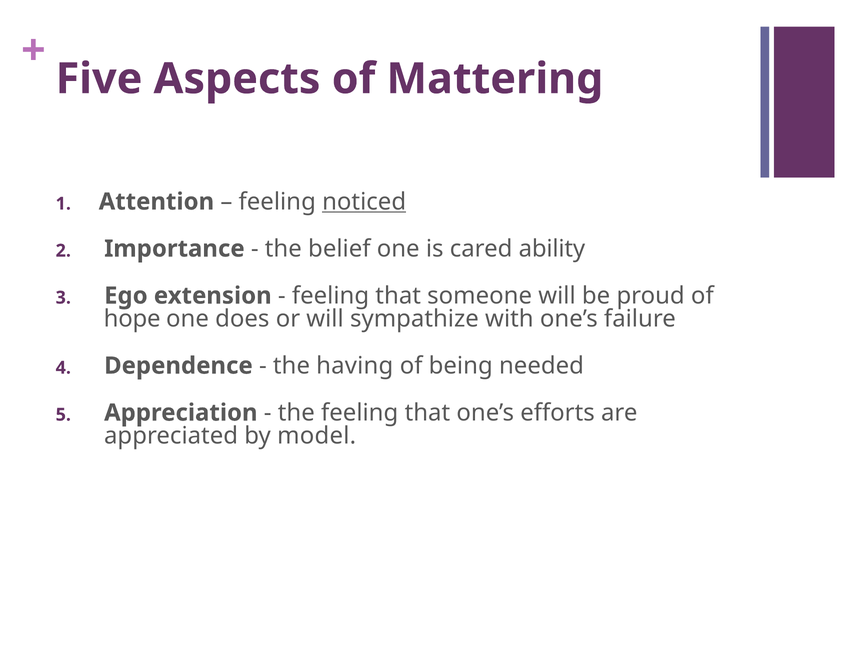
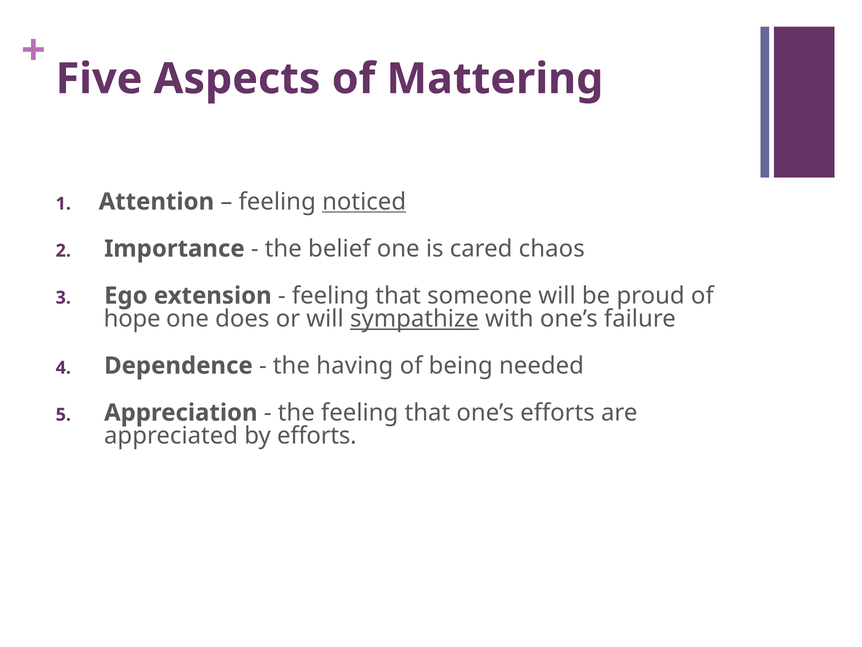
ability: ability -> chaos
sympathize underline: none -> present
by model: model -> efforts
